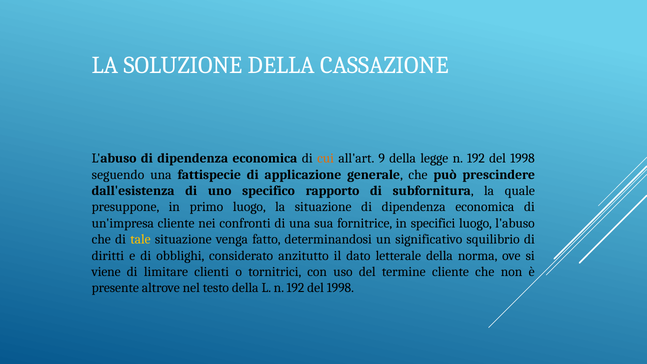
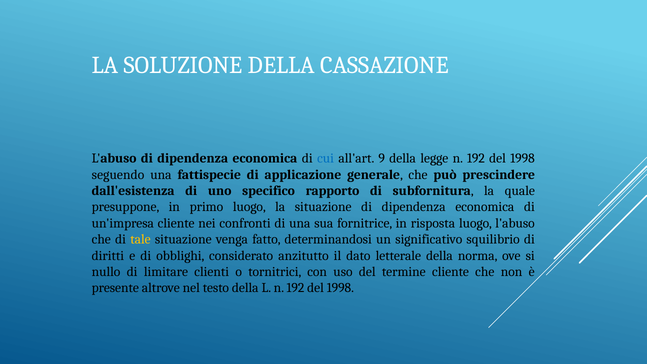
cui colour: orange -> blue
specifici: specifici -> risposta
viene: viene -> nullo
